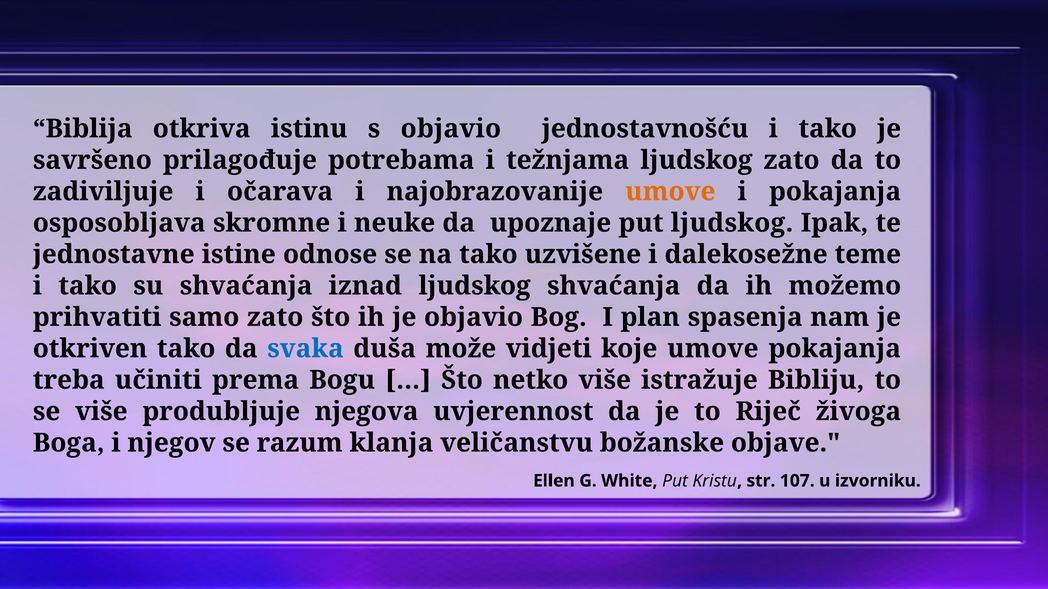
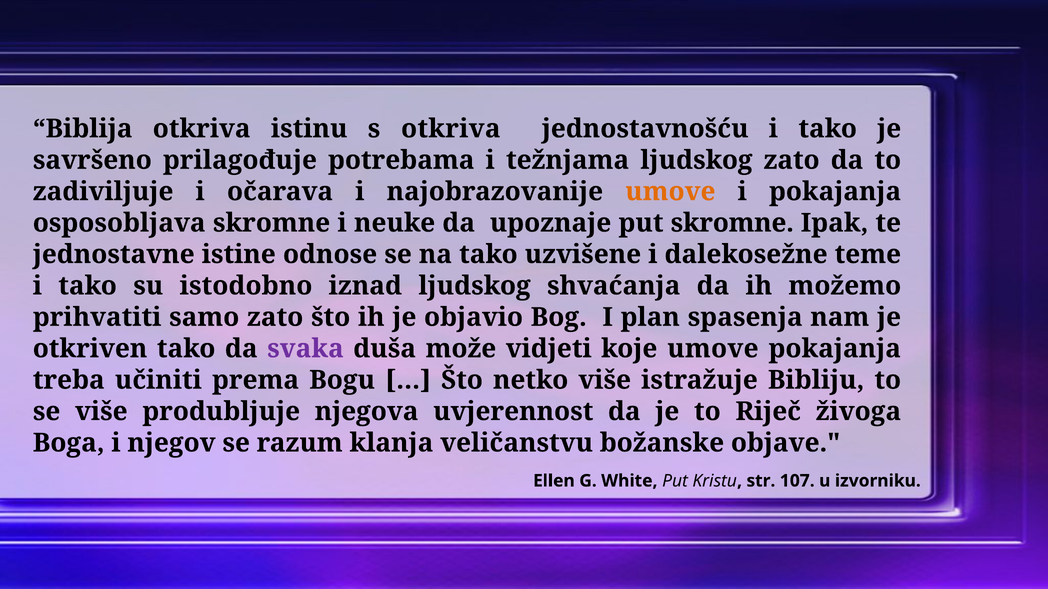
s objavio: objavio -> otkriva
put ljudskog: ljudskog -> skromne
su shvaćanja: shvaćanja -> istodobno
svaka colour: blue -> purple
